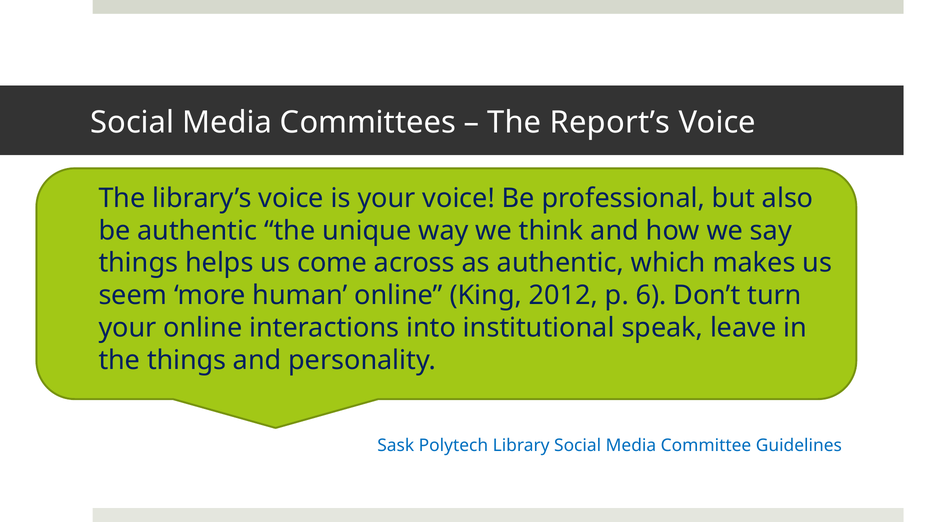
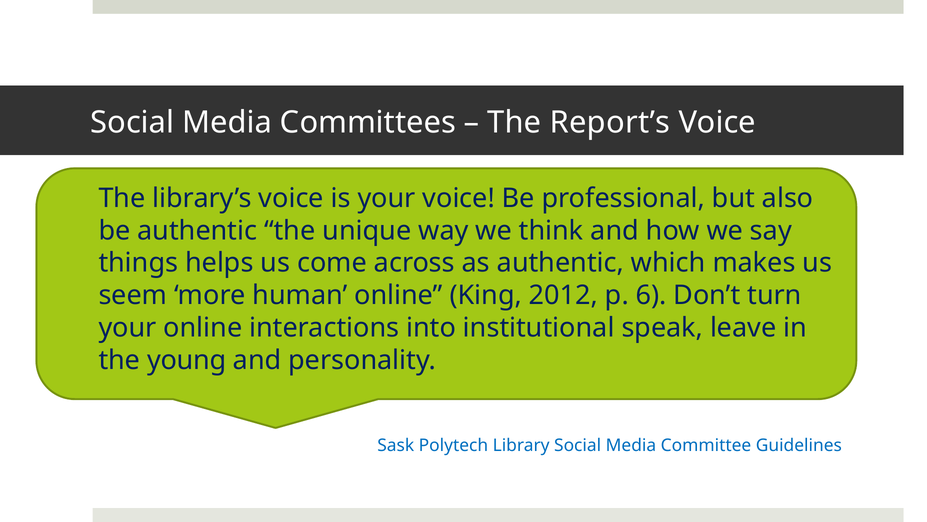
the things: things -> young
